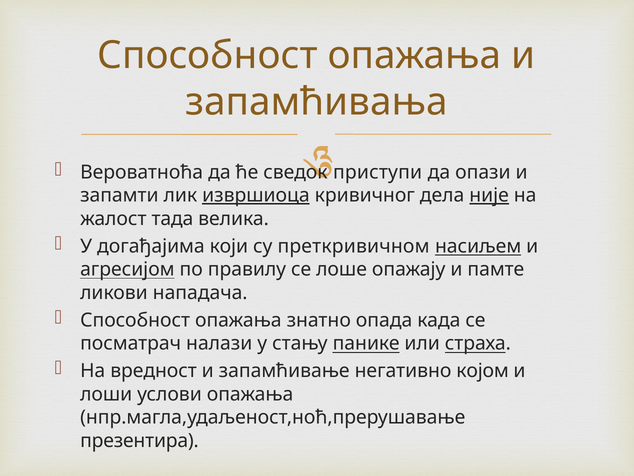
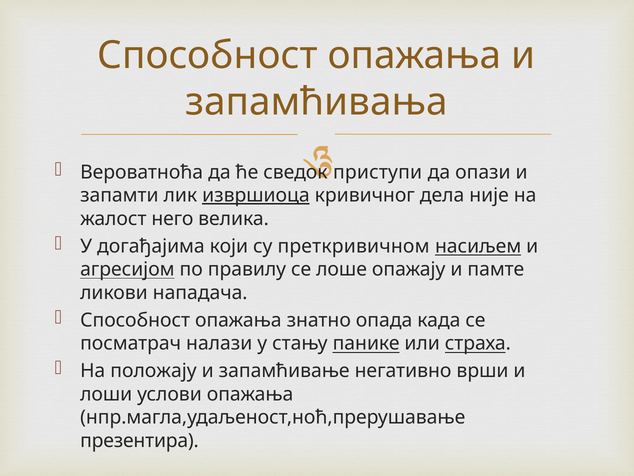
није underline: present -> none
тада: тада -> него
вредност: вредност -> положају
којом: којом -> врши
